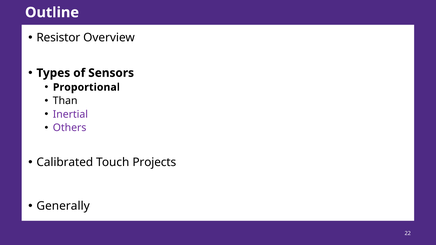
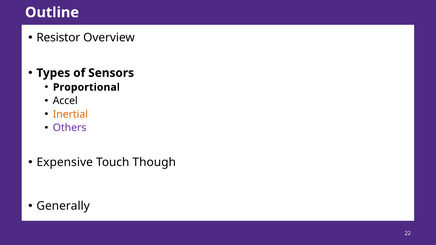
Than: Than -> Accel
Inertial colour: purple -> orange
Calibrated: Calibrated -> Expensive
Projects: Projects -> Though
